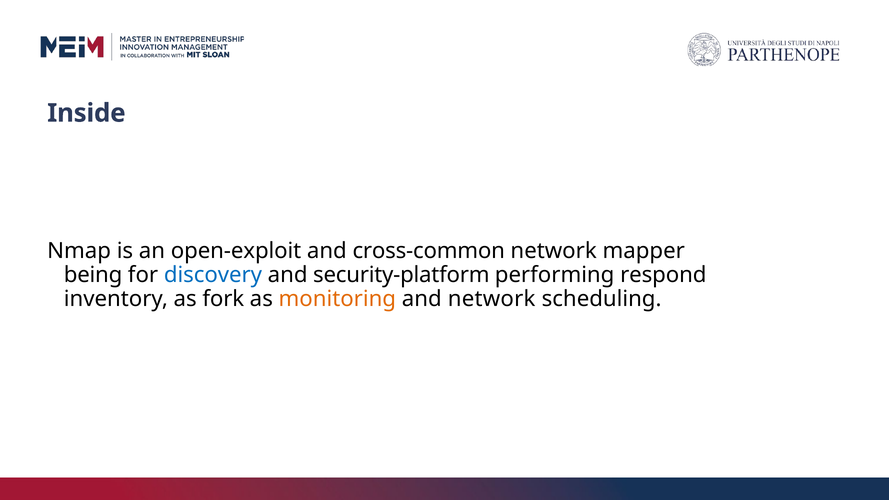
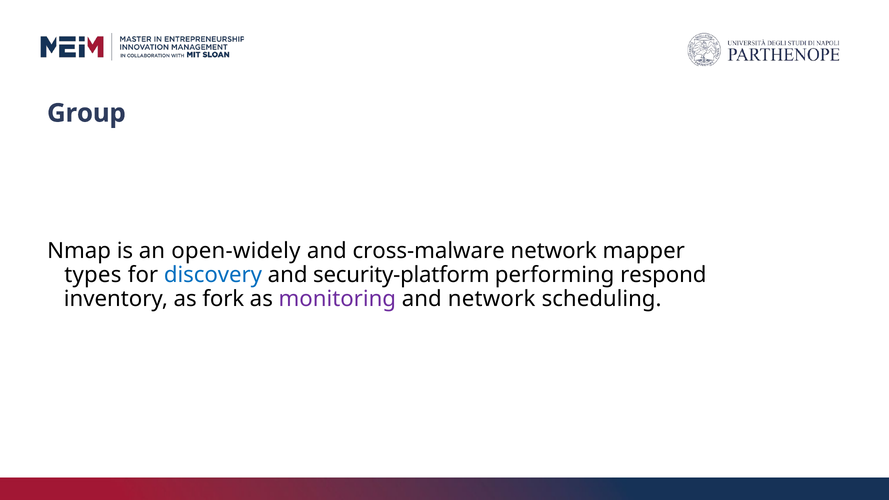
Inside: Inside -> Group
open-exploit: open-exploit -> open-widely
cross-common: cross-common -> cross-malware
being: being -> types
monitoring colour: orange -> purple
